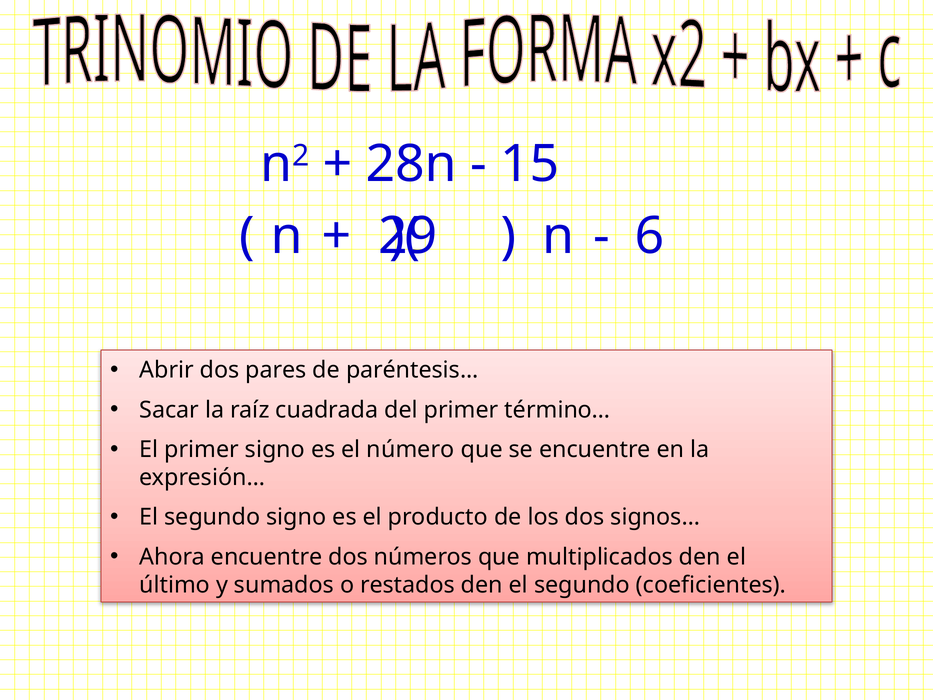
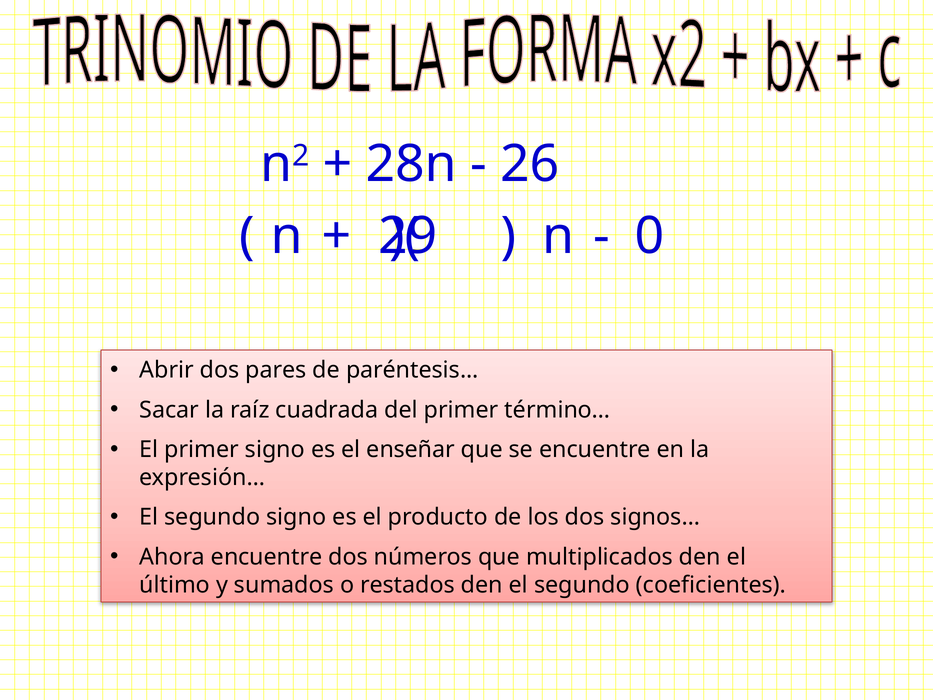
15: 15 -> 26
6: 6 -> 0
número: número -> enseñar
